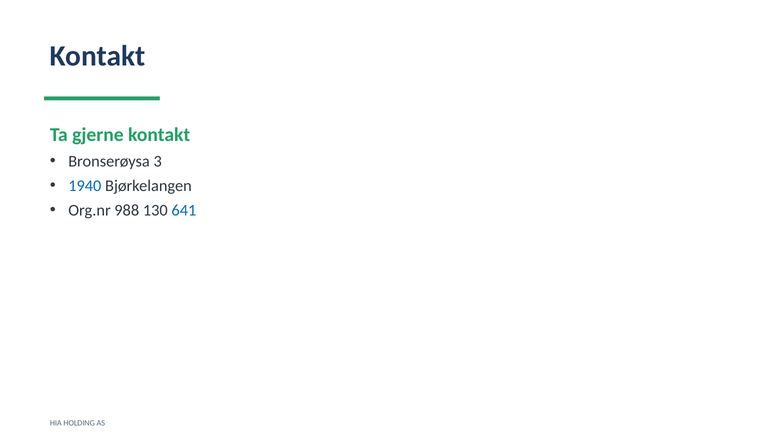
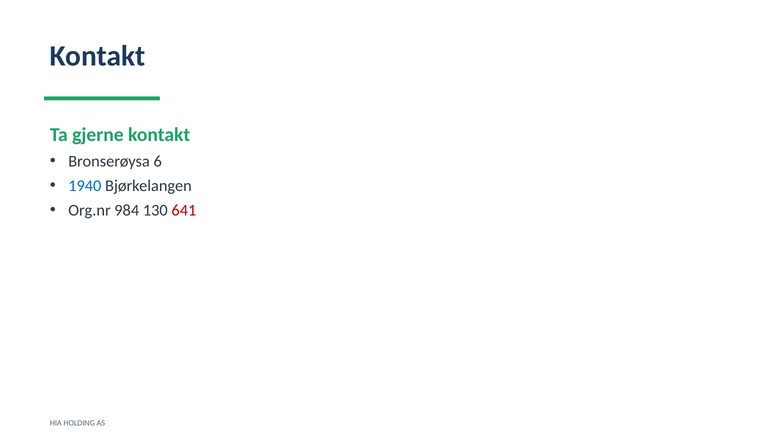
3: 3 -> 6
988: 988 -> 984
641 colour: blue -> red
